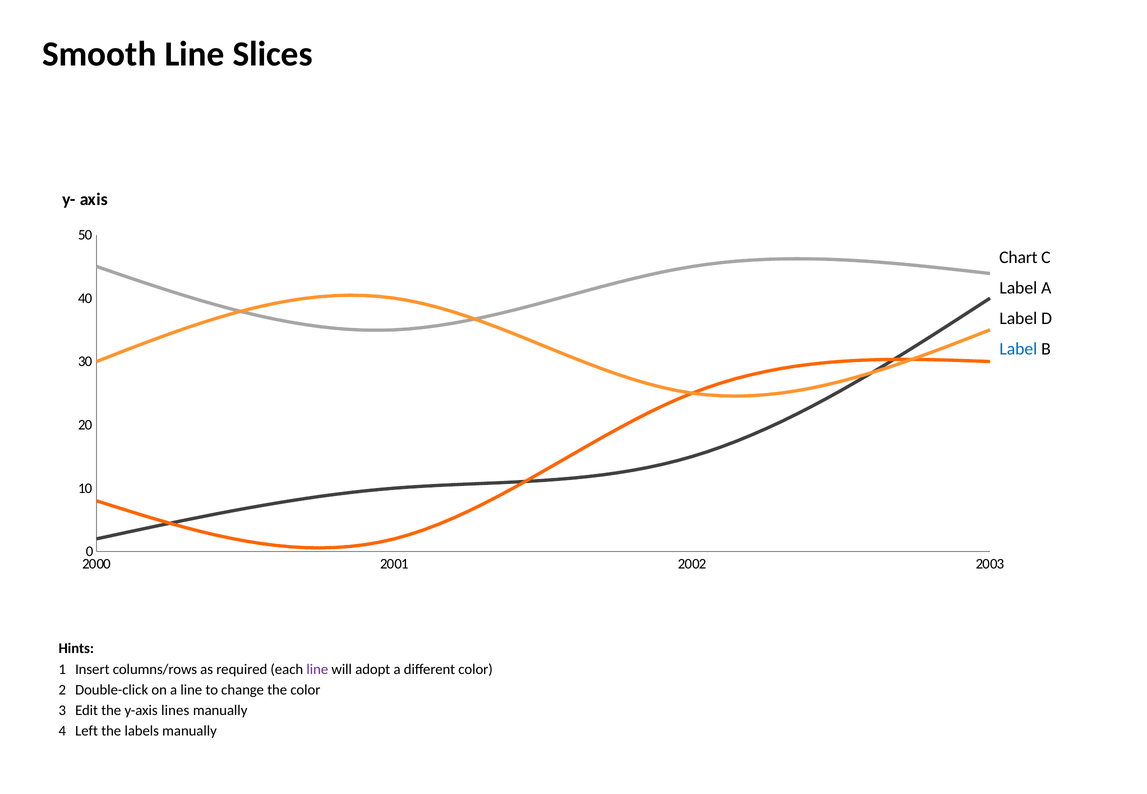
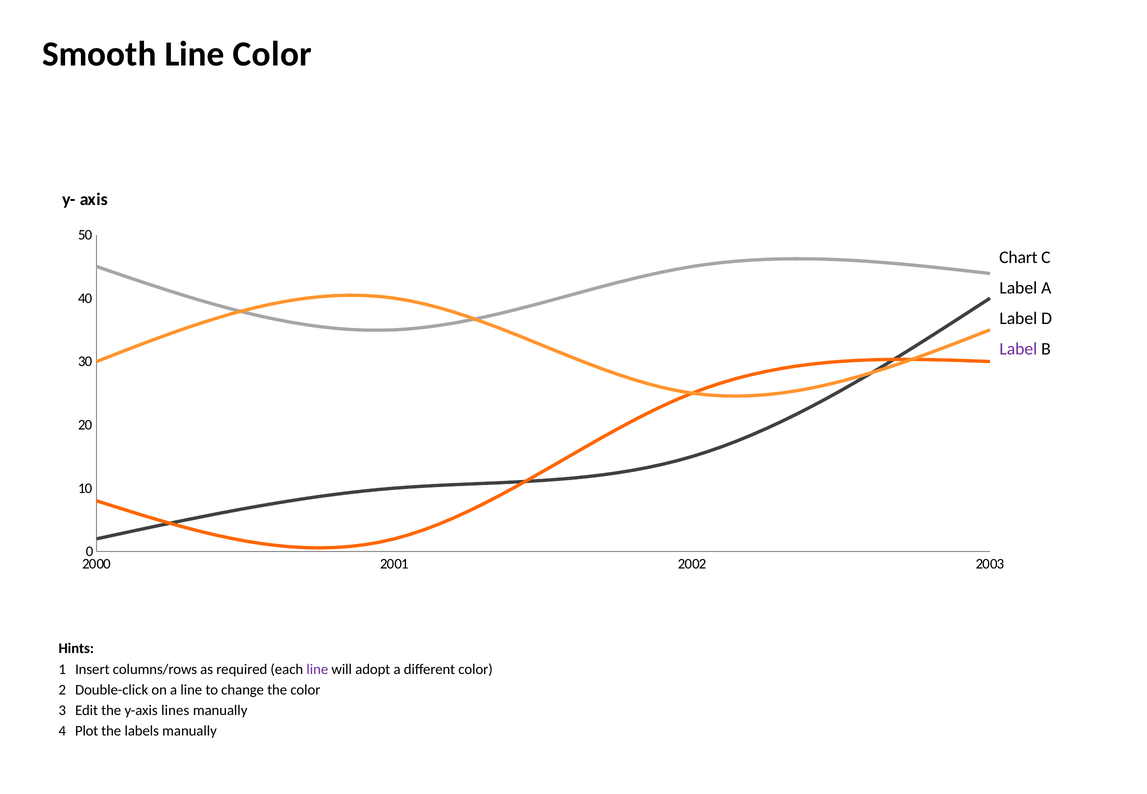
Line Slices: Slices -> Color
Label at (1018, 349) colour: blue -> purple
Left: Left -> Plot
